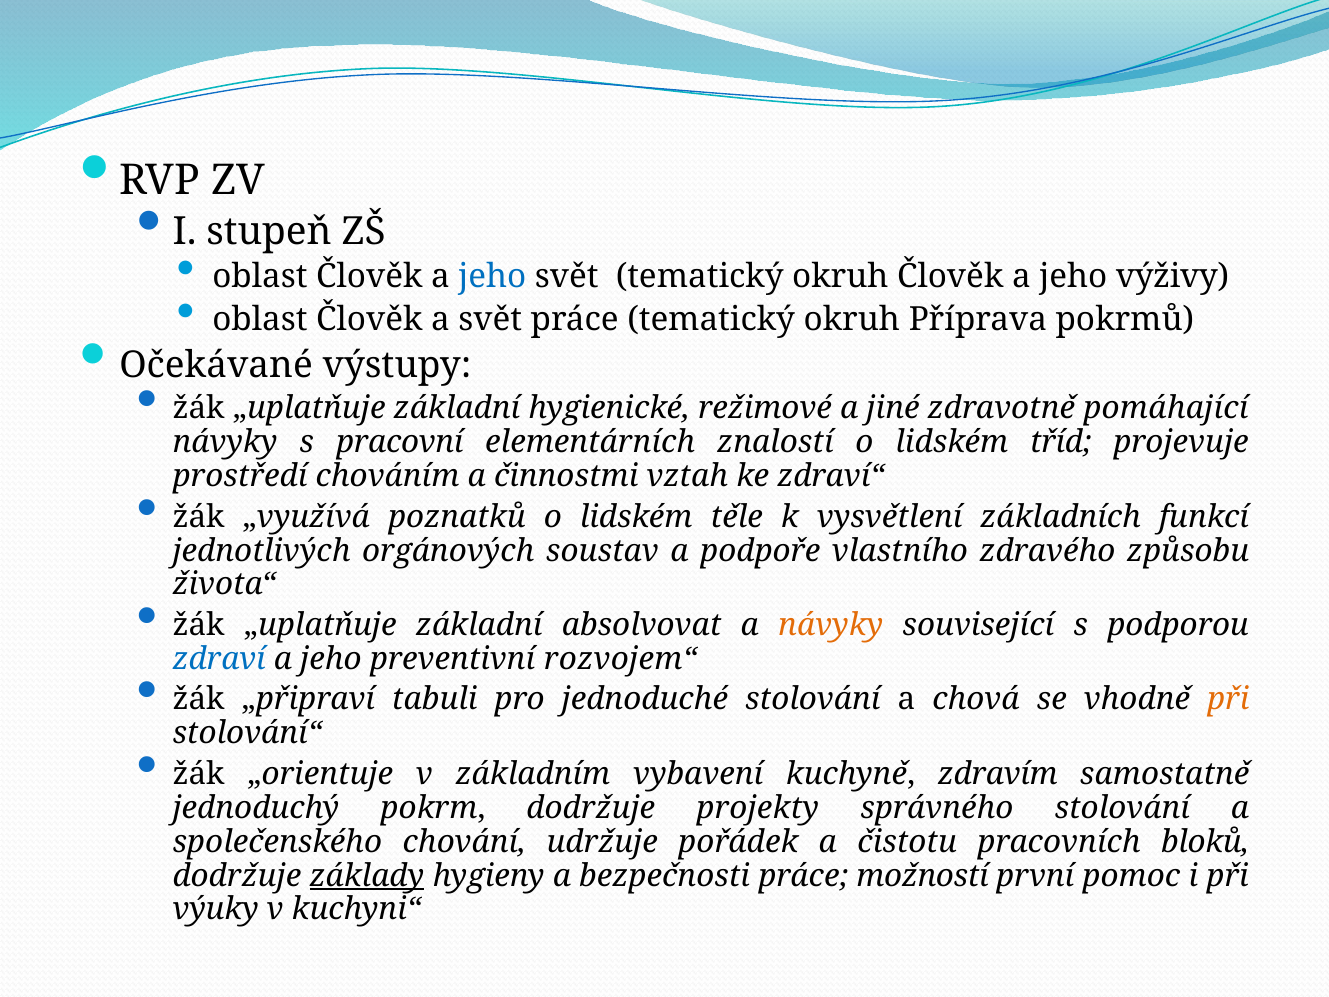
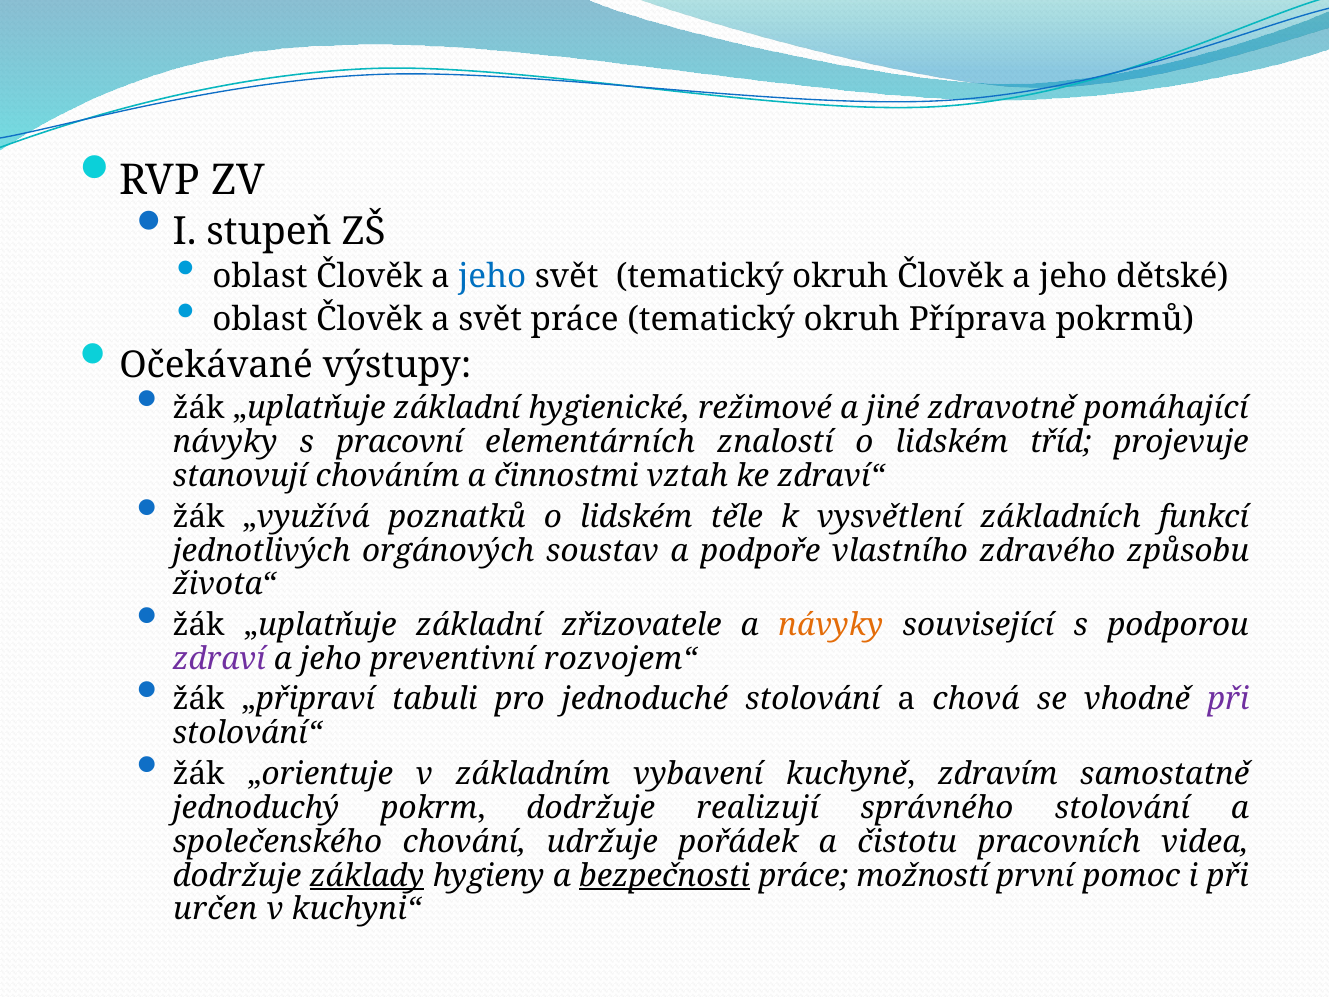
výživy: výživy -> dětské
prostředí: prostředí -> stanovují
absolvovat: absolvovat -> zřizovatele
zdraví colour: blue -> purple
při at (1228, 699) colour: orange -> purple
projekty: projekty -> realizují
bloků: bloků -> videa
bezpečnosti underline: none -> present
výuky: výuky -> určen
